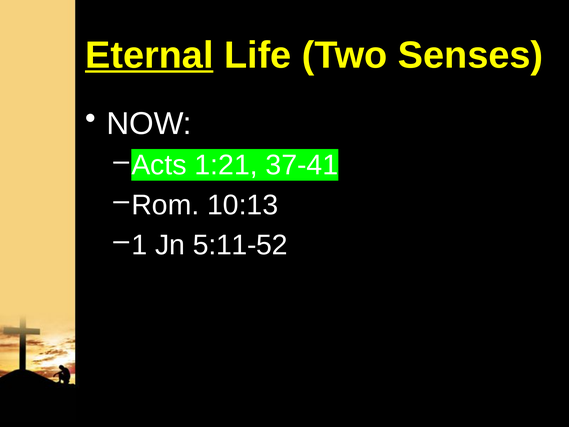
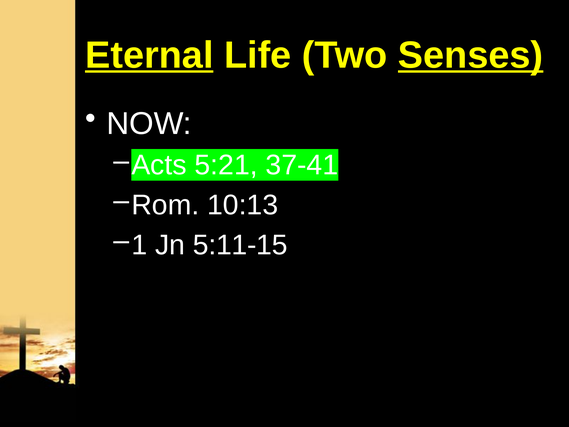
Senses underline: none -> present
1:21: 1:21 -> 5:21
5:11-52: 5:11-52 -> 5:11-15
